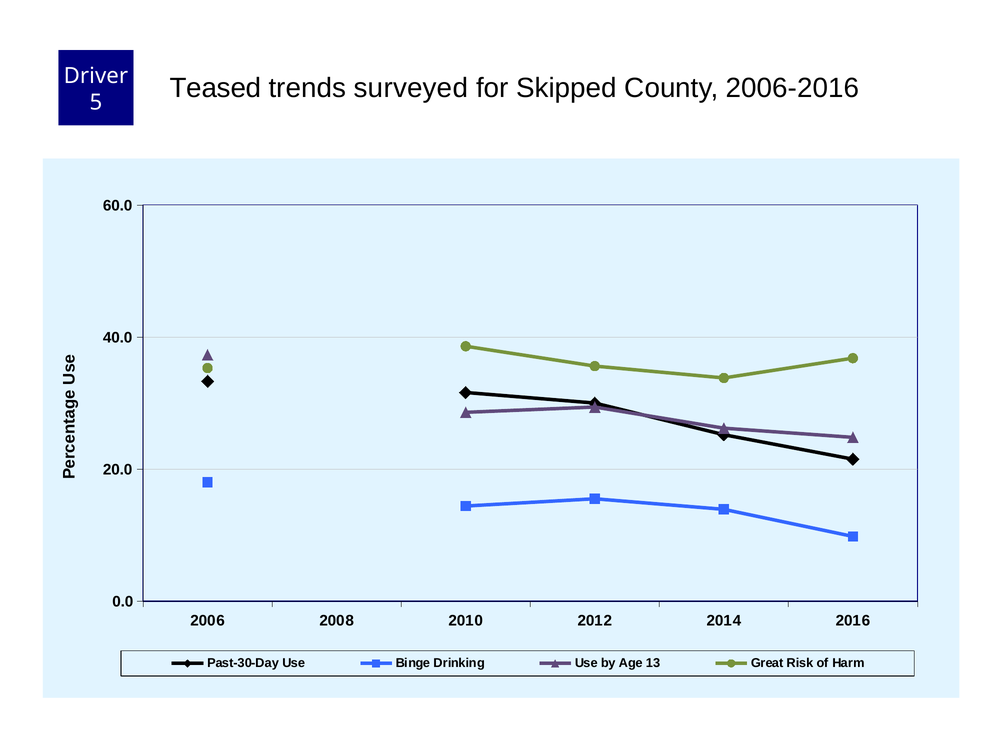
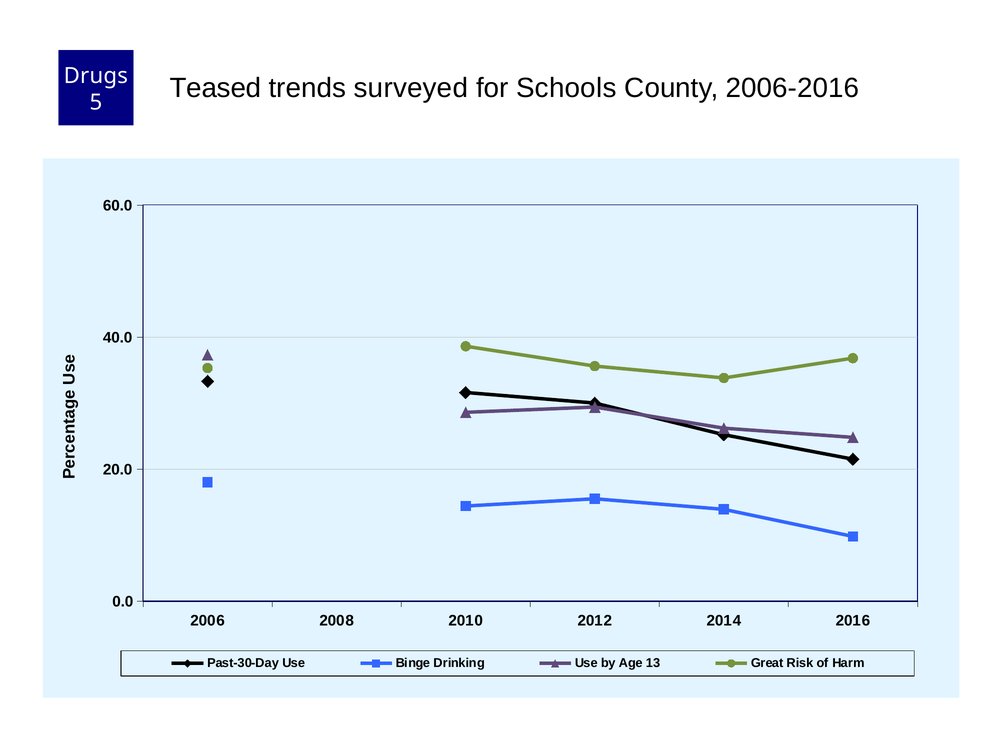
Driver: Driver -> Drugs
Skipped: Skipped -> Schools
